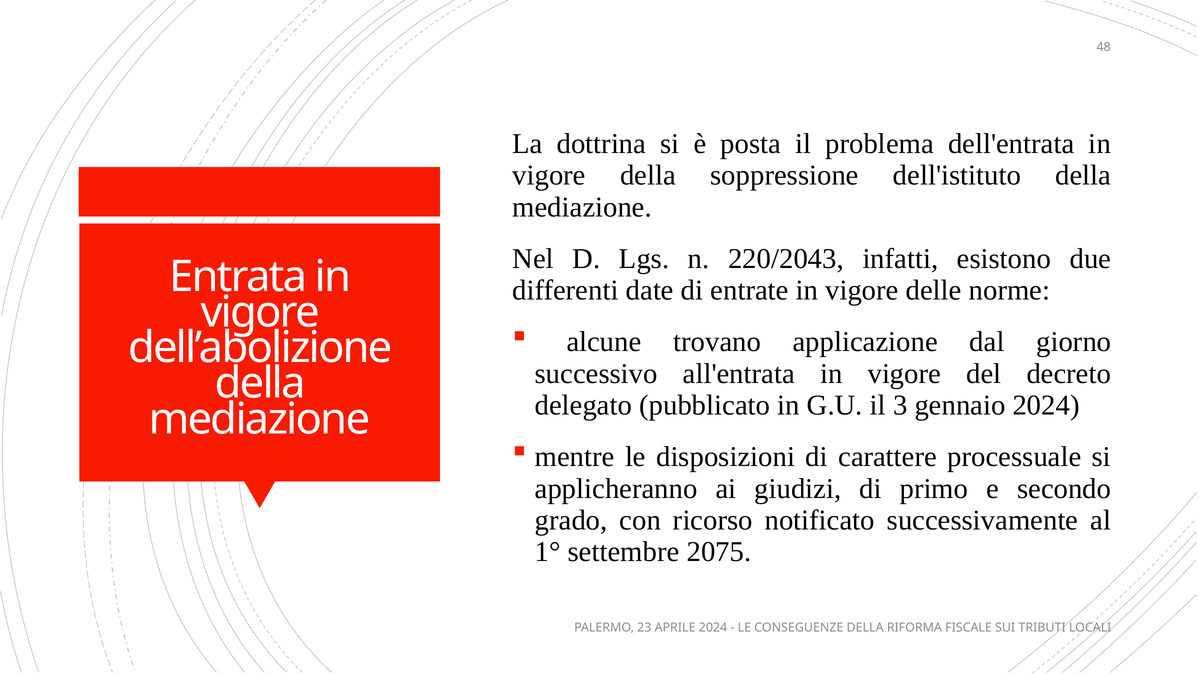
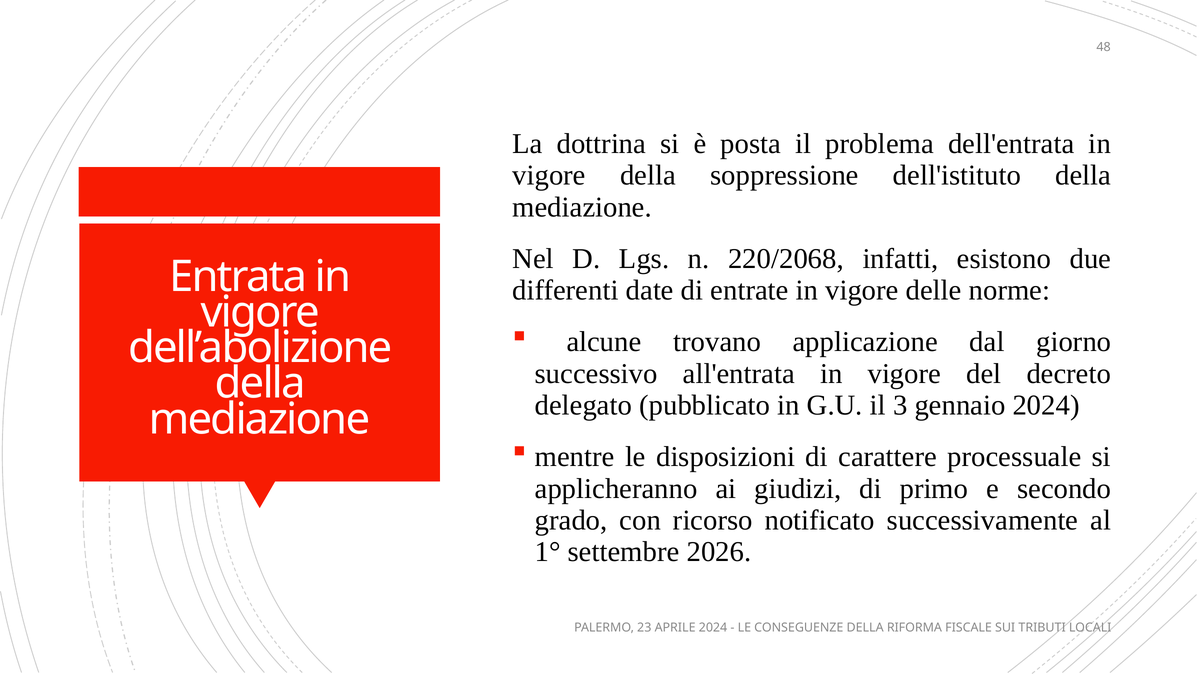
220/2043: 220/2043 -> 220/2068
2075: 2075 -> 2026
